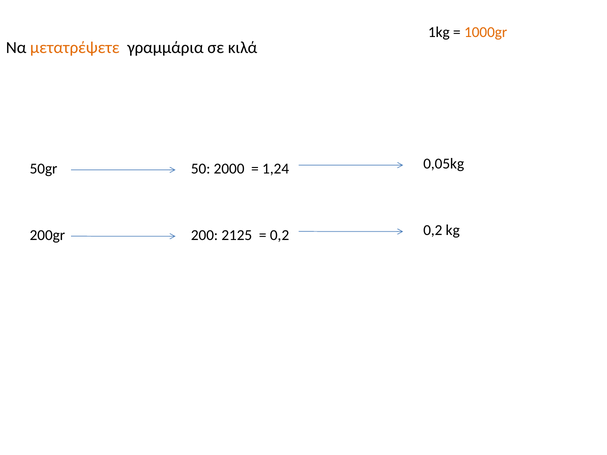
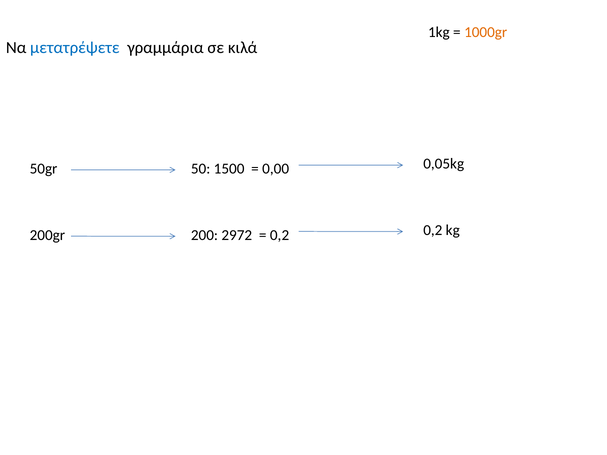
μετατρέψετε colour: orange -> blue
2000: 2000 -> 1500
1,24: 1,24 -> 0,00
2125: 2125 -> 2972
